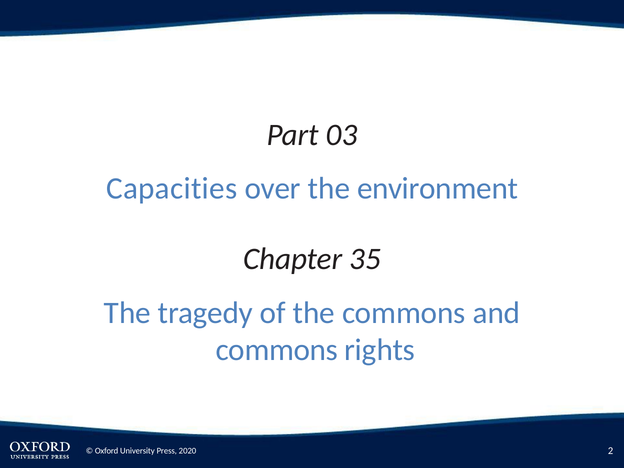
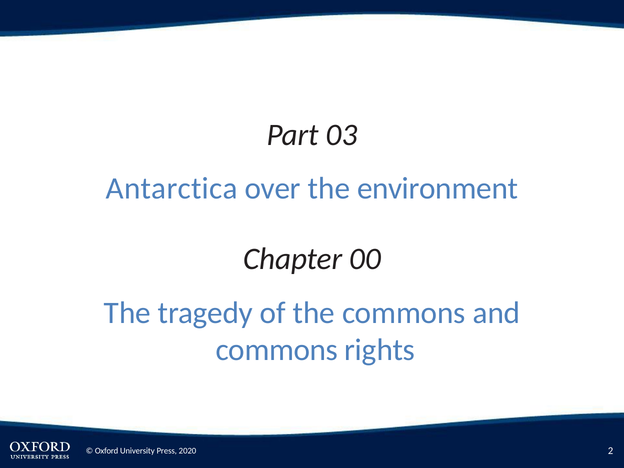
Capacities: Capacities -> Antarctica
35: 35 -> 00
